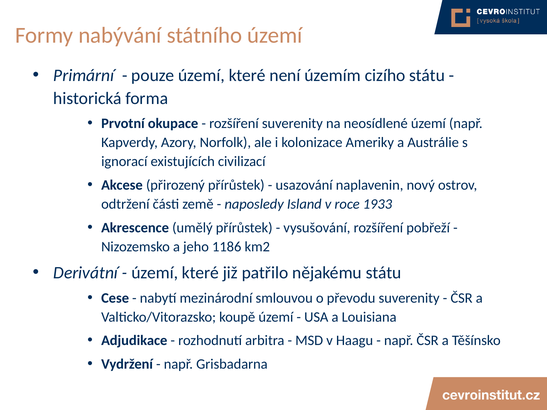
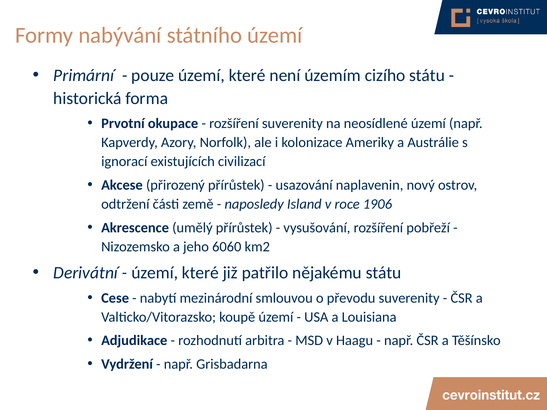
1933: 1933 -> 1906
1186: 1186 -> 6060
